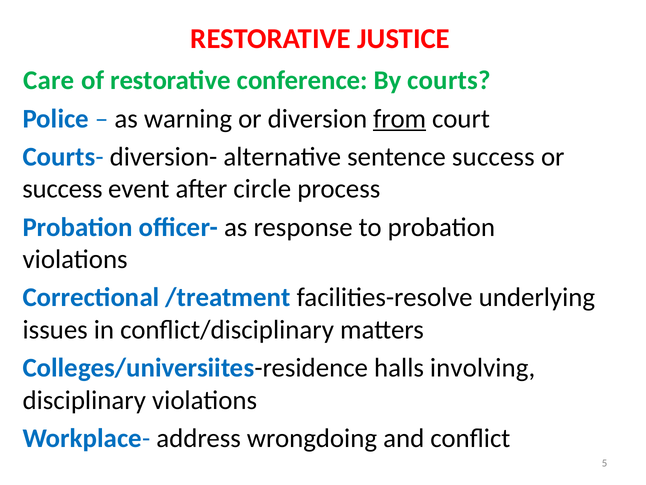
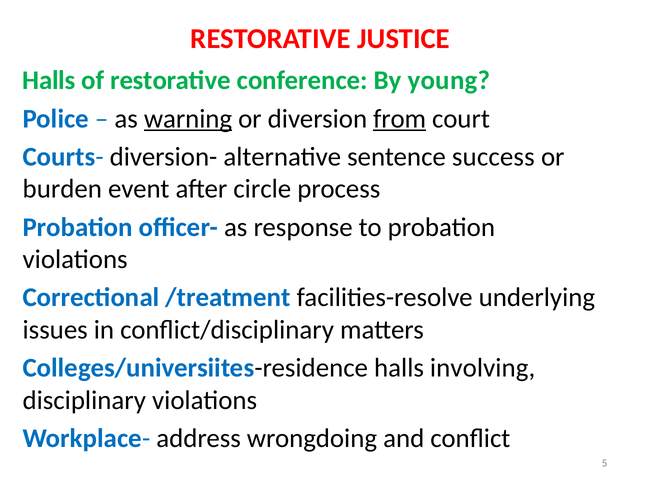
Care at (49, 80): Care -> Halls
courts: courts -> young
warning underline: none -> present
success at (62, 189): success -> burden
